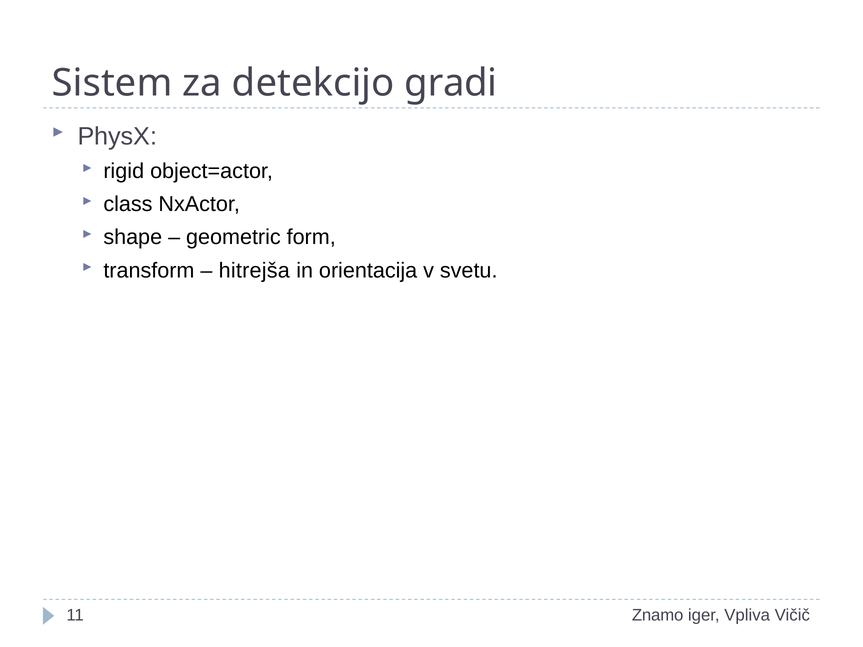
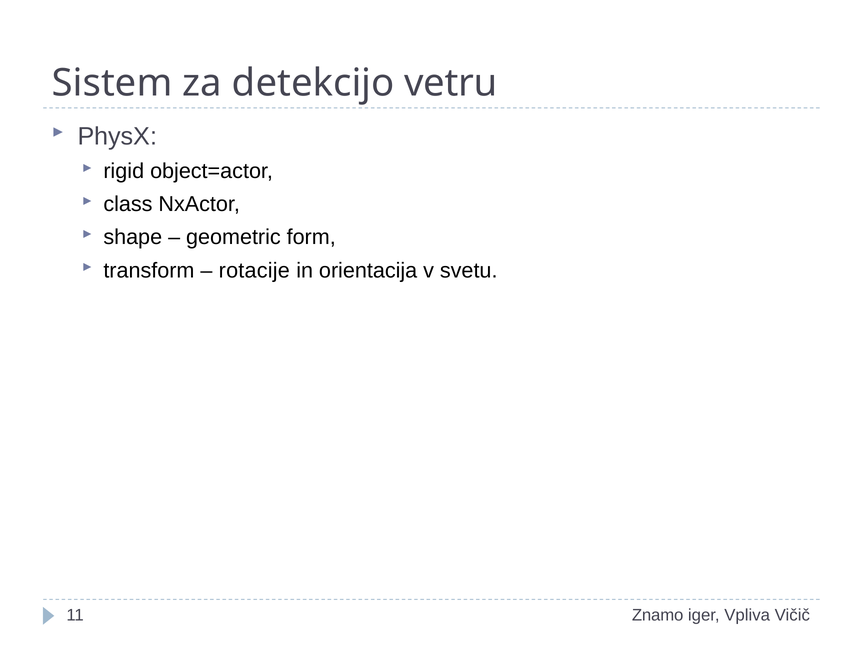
gradi: gradi -> vetru
hitrejša: hitrejša -> rotacije
